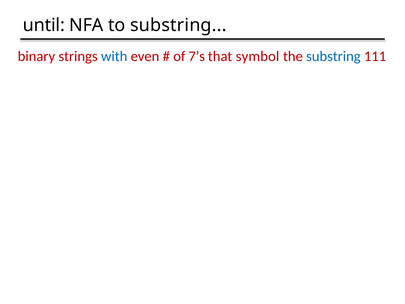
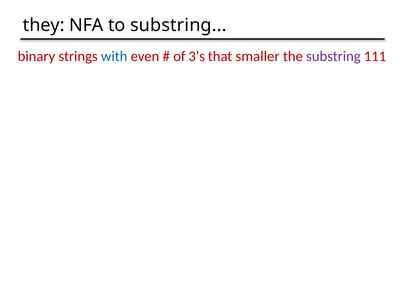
until: until -> they
7’s: 7’s -> 3’s
symbol: symbol -> smaller
substring at (333, 56) colour: blue -> purple
